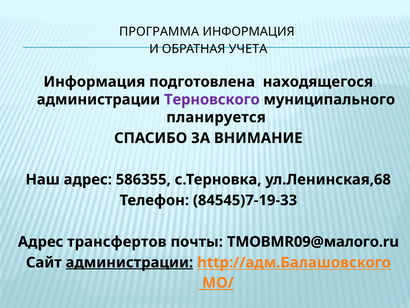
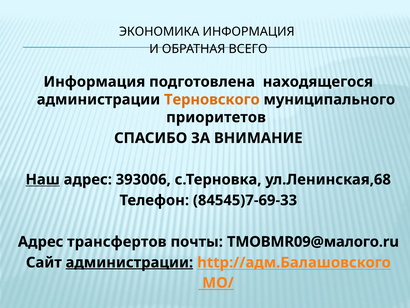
ПРОГРАММА: ПРОГРАММА -> ЭКОНОМИКА
УЧЕТА: УЧЕТА -> ВСЕГО
Терновского colour: purple -> orange
планируется: планируется -> приоритетов
Наш underline: none -> present
586355: 586355 -> 393006
84545)7-19-33: 84545)7-19-33 -> 84545)7-69-33
